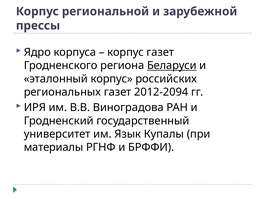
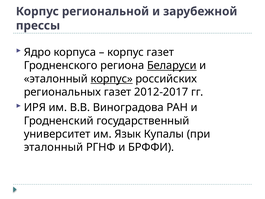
корпус at (112, 79) underline: none -> present
2012-2094: 2012-2094 -> 2012-2017
материалы at (54, 147): материалы -> эталонный
